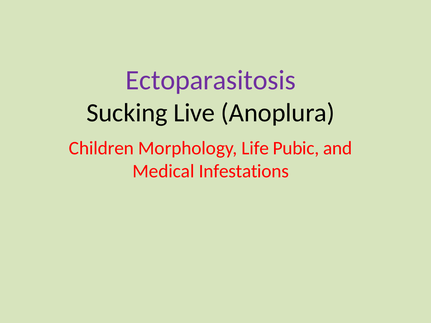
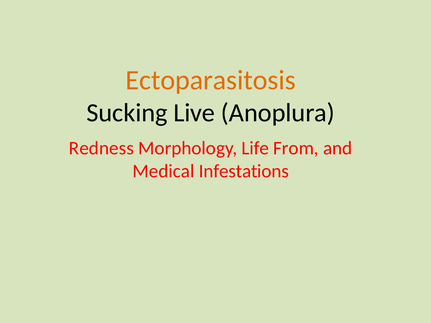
Ectoparasitosis colour: purple -> orange
Children: Children -> Redness
Pubic: Pubic -> From
